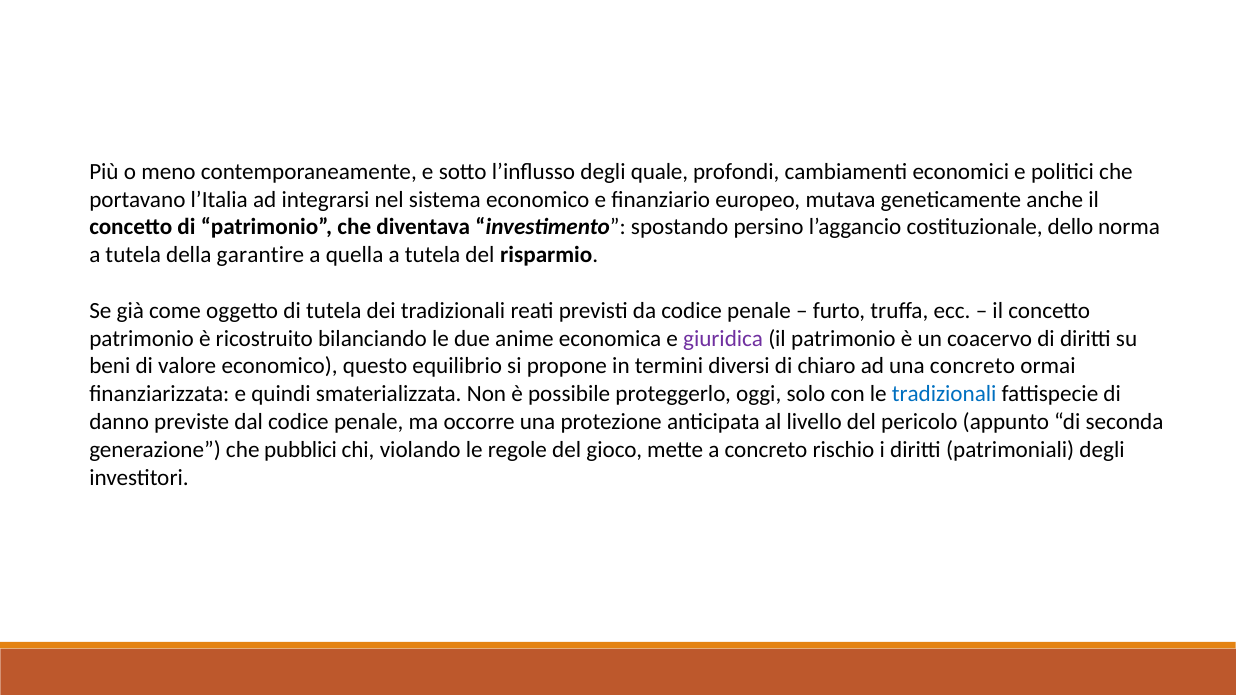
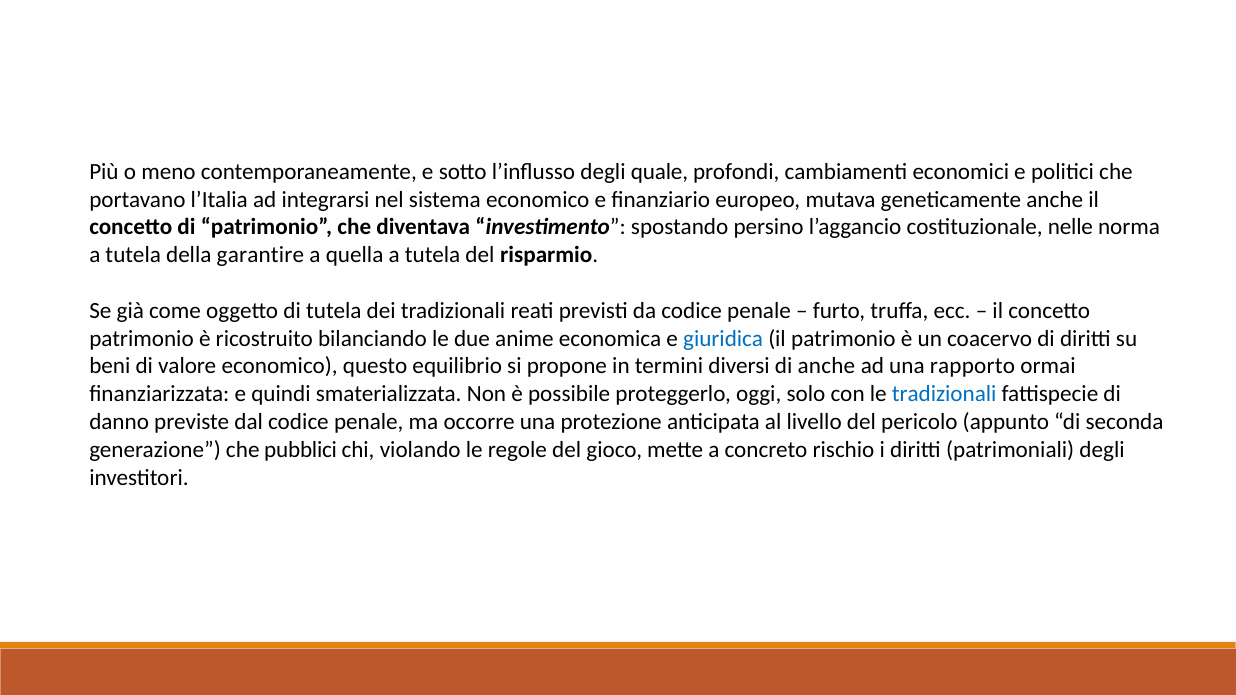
dello: dello -> nelle
giuridica colour: purple -> blue
di chiaro: chiaro -> anche
una concreto: concreto -> rapporto
